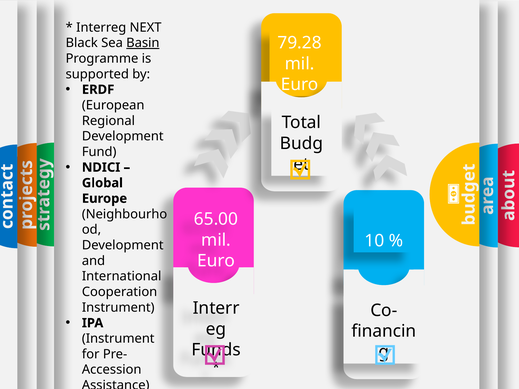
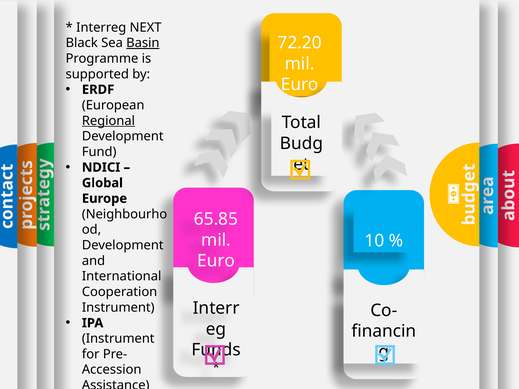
79.28: 79.28 -> 72.20
Regional underline: none -> present
65.00: 65.00 -> 65.85
